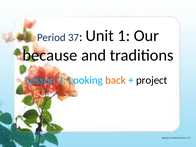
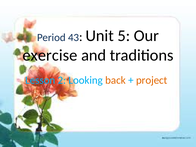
37: 37 -> 43
1: 1 -> 5
because: because -> exercise
3: 3 -> 2
project colour: black -> orange
